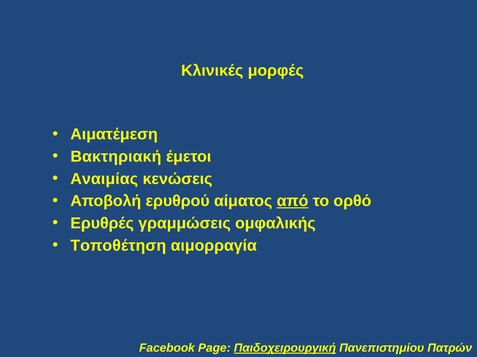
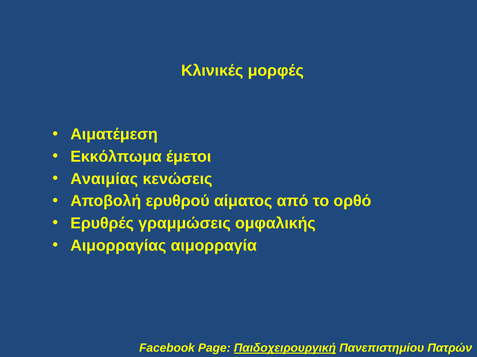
Βακτηριακή: Βακτηριακή -> Εκκόλπωμα
από underline: present -> none
Τοποθέτηση: Τοποθέτηση -> Αιμορραγίας
